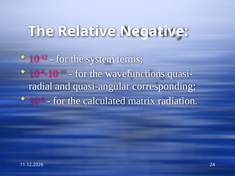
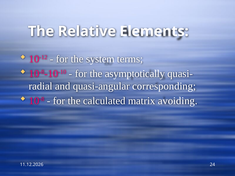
Negative: Negative -> Elements
wavefunctions: wavefunctions -> asymptotically
radiation: radiation -> avoiding
